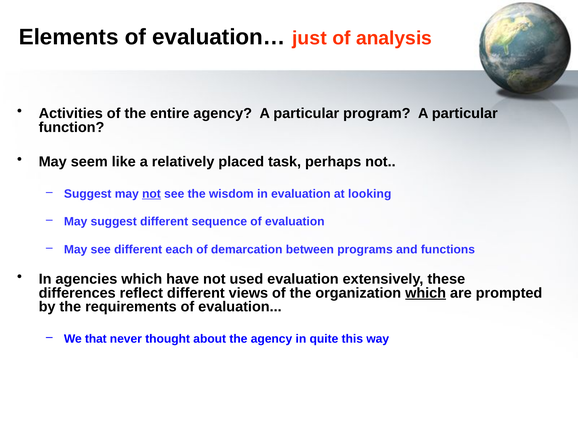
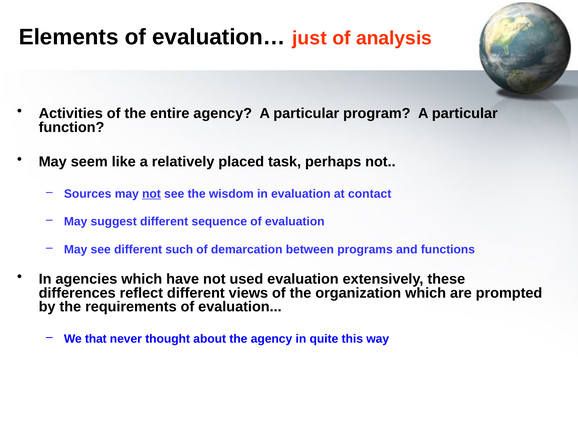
Suggest at (88, 194): Suggest -> Sources
looking: looking -> contact
each: each -> such
which at (426, 293) underline: present -> none
